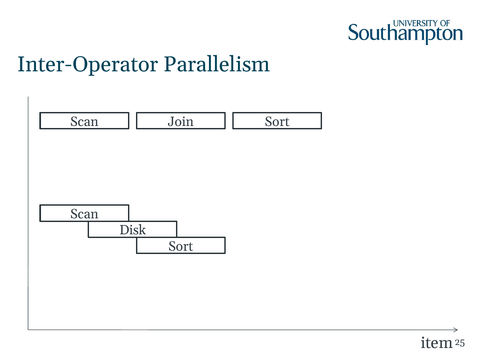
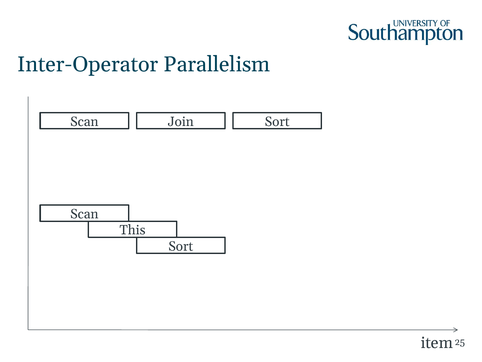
Disk: Disk -> This
